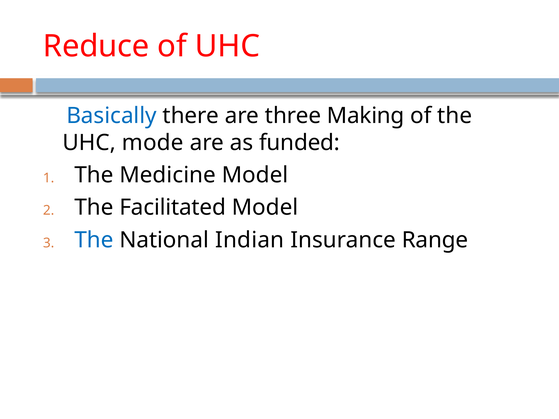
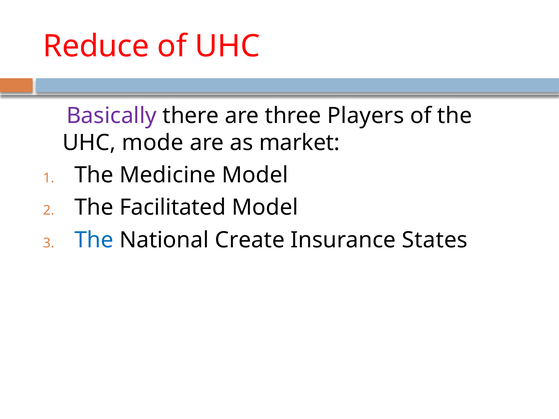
Basically colour: blue -> purple
Making: Making -> Players
funded: funded -> market
Indian: Indian -> Create
Range: Range -> States
